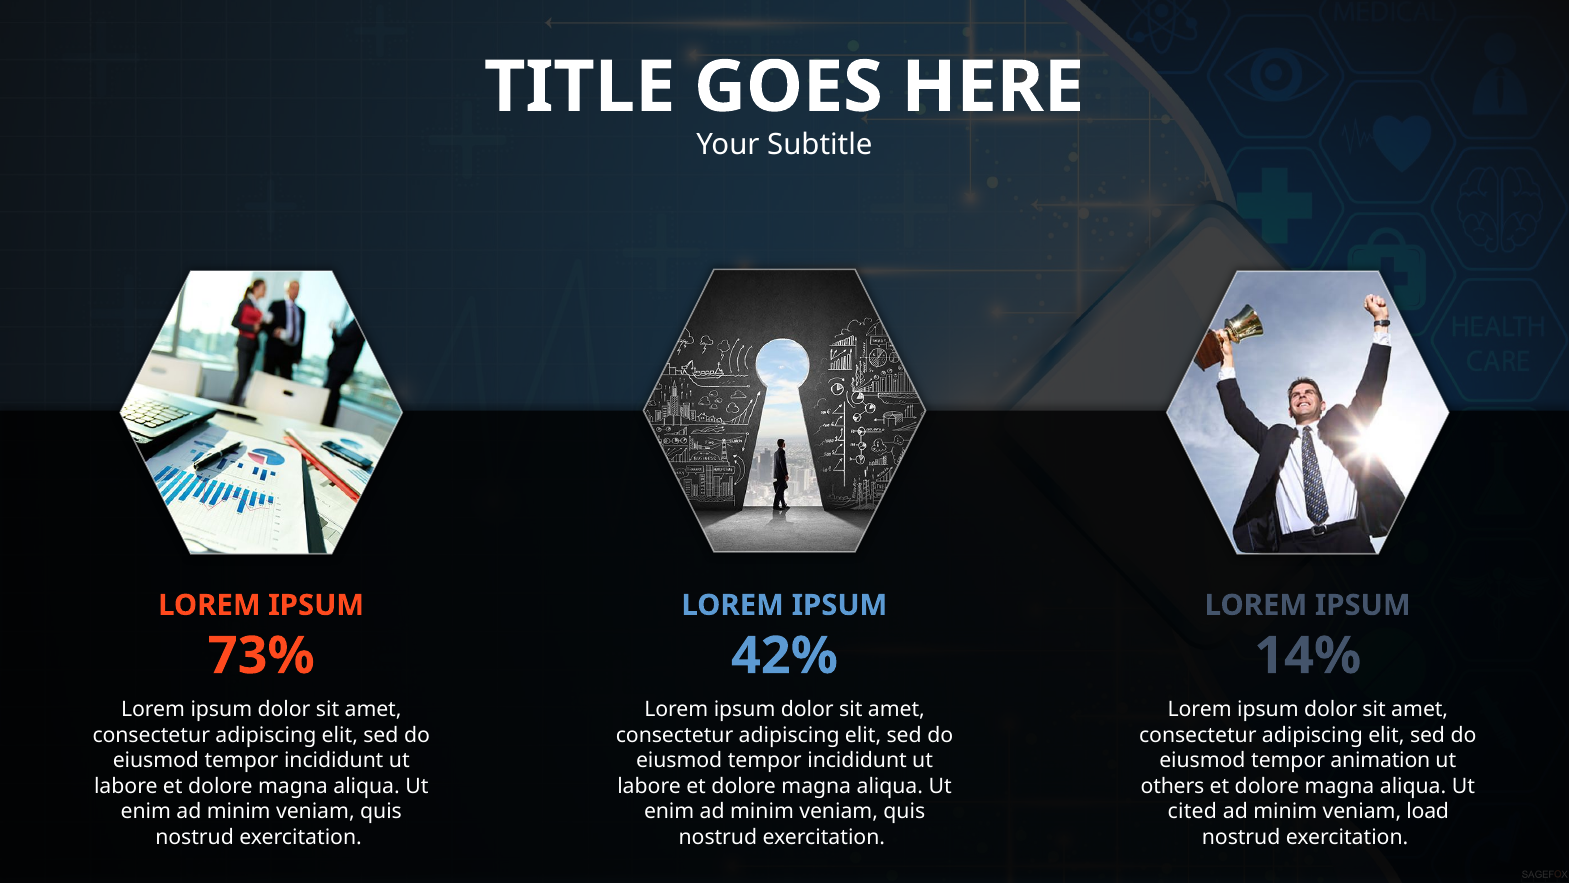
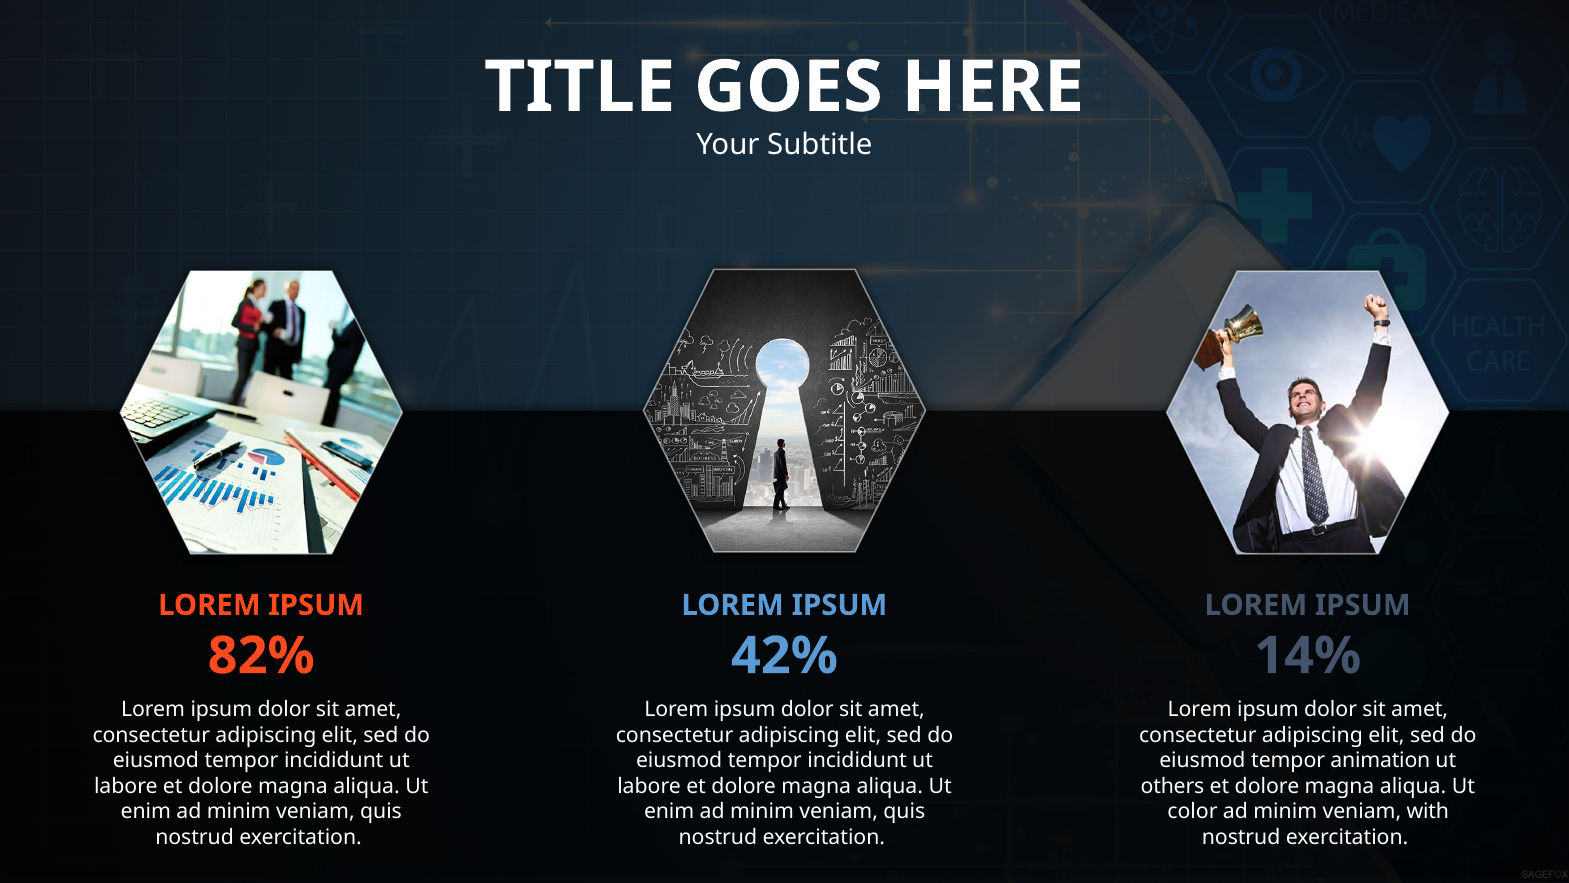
73%: 73% -> 82%
cited: cited -> color
load: load -> with
